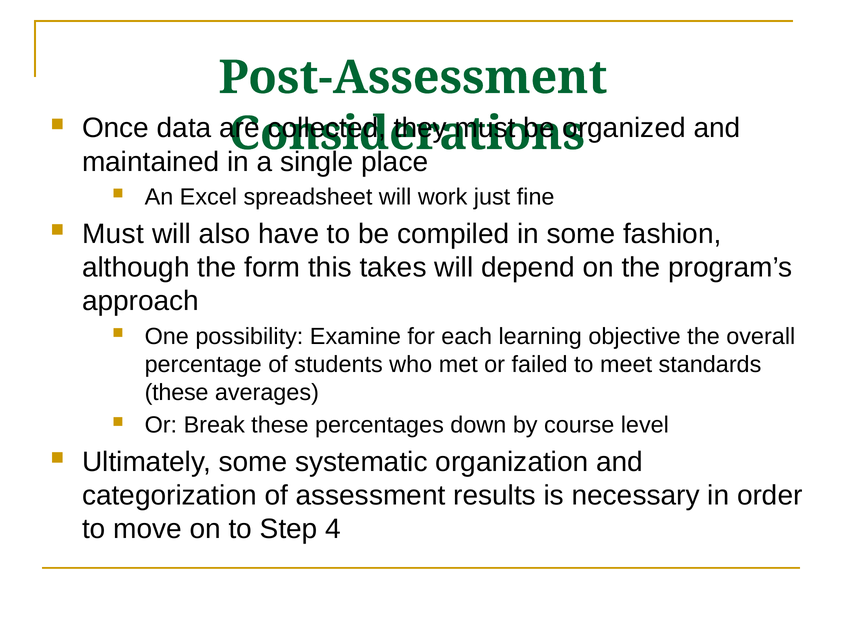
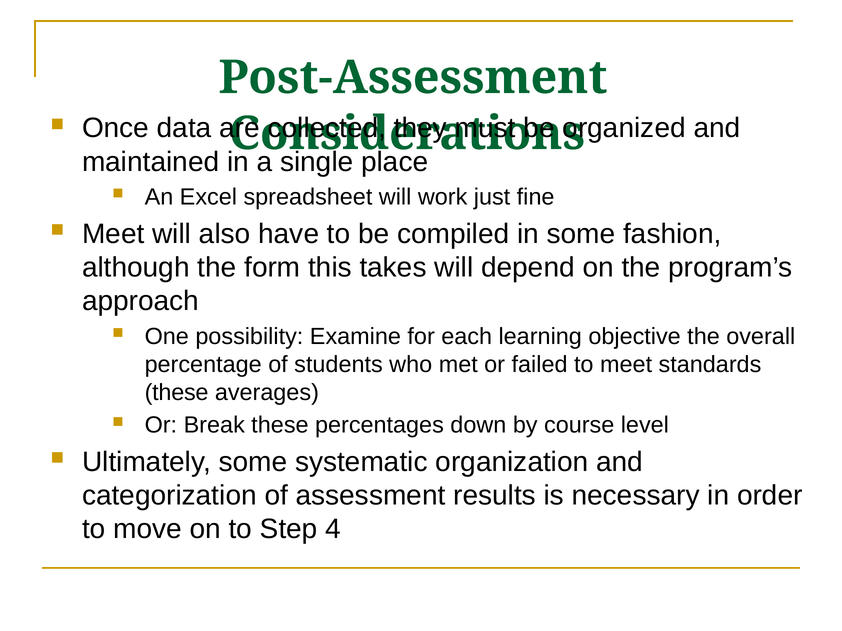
Must at (113, 234): Must -> Meet
